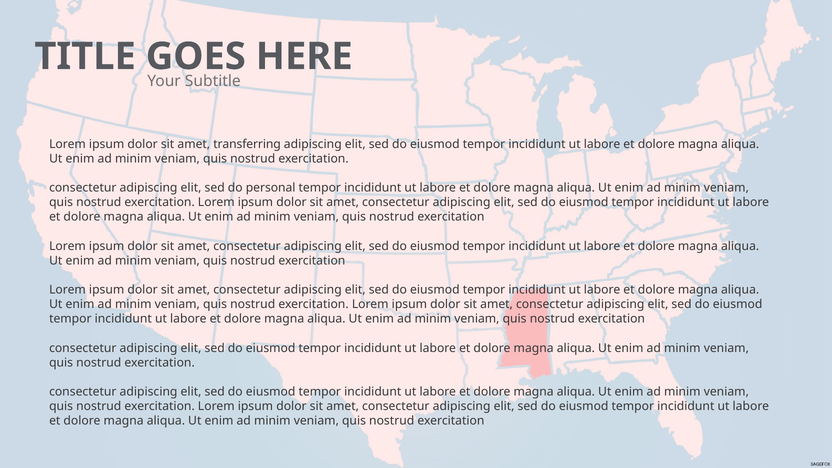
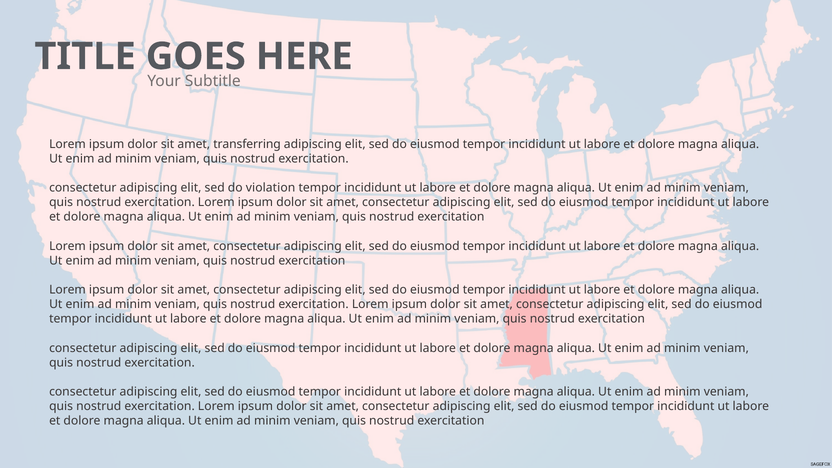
personal: personal -> violation
